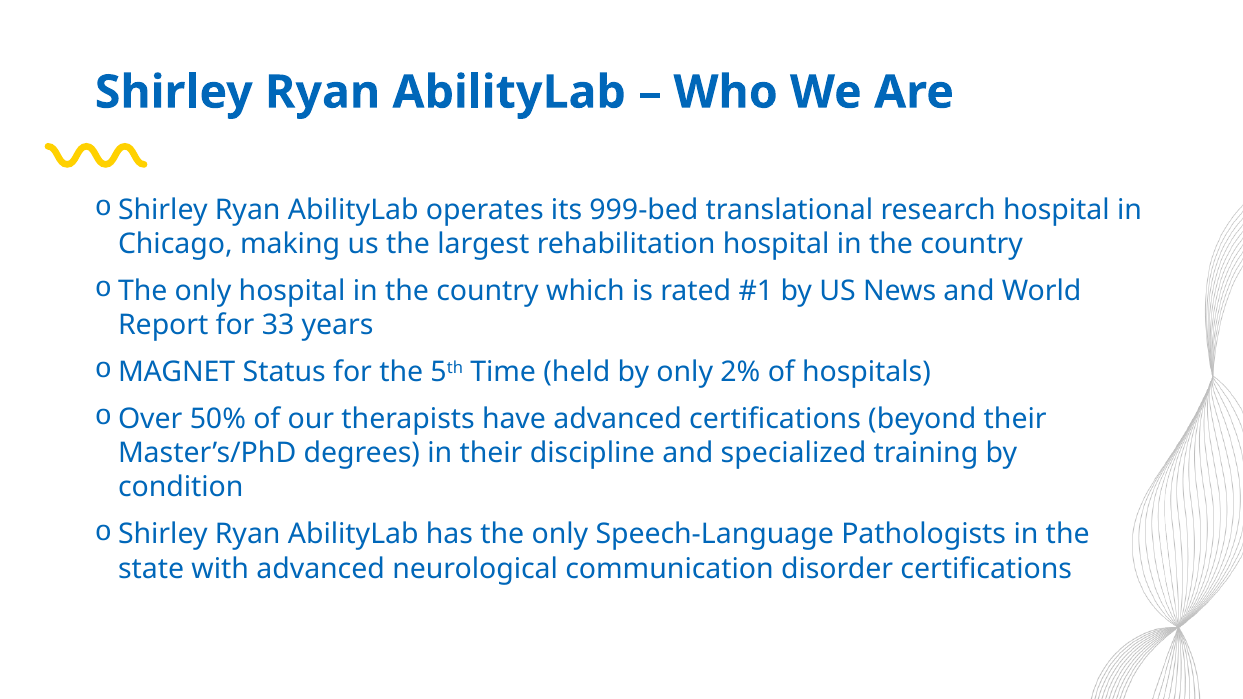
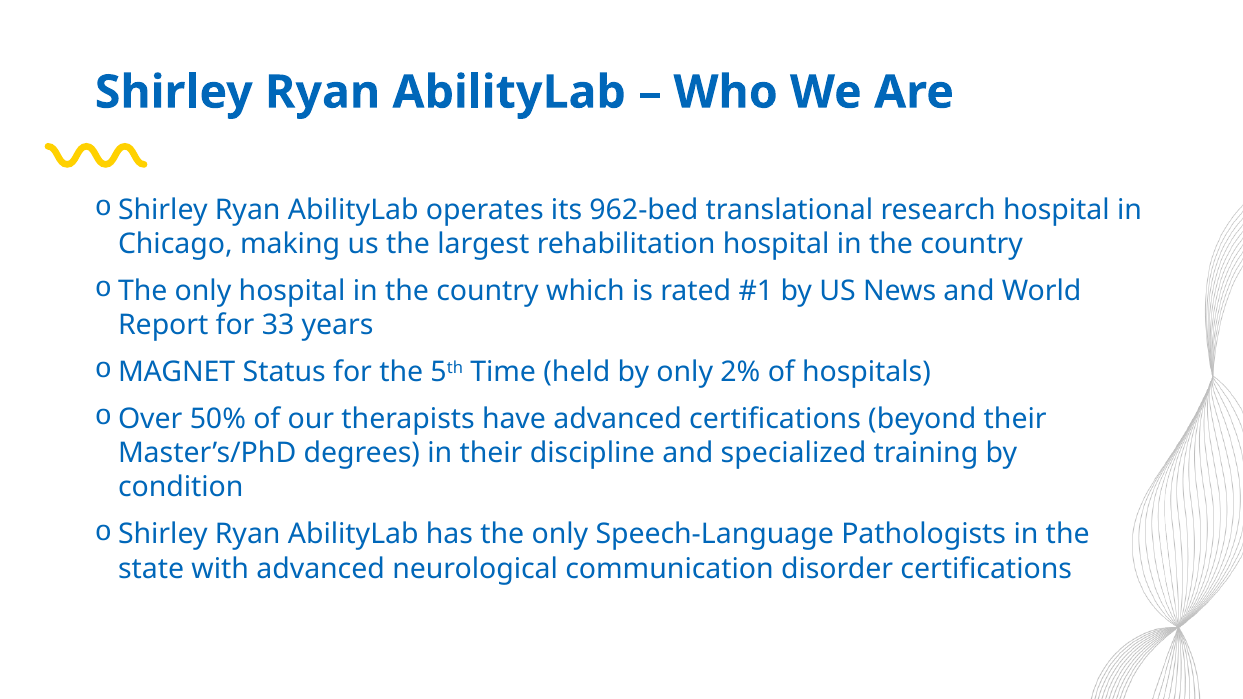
999-bed: 999-bed -> 962-bed
